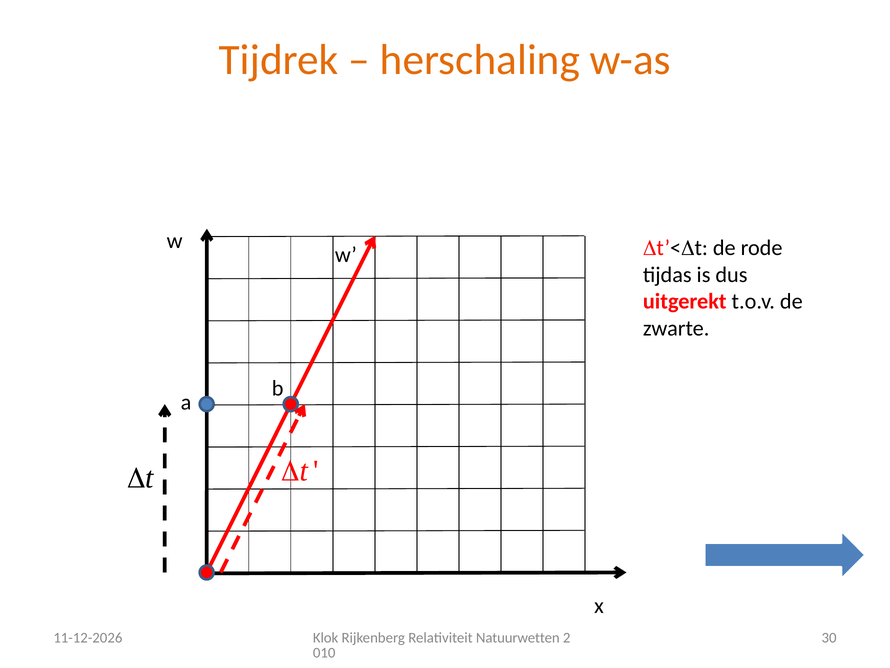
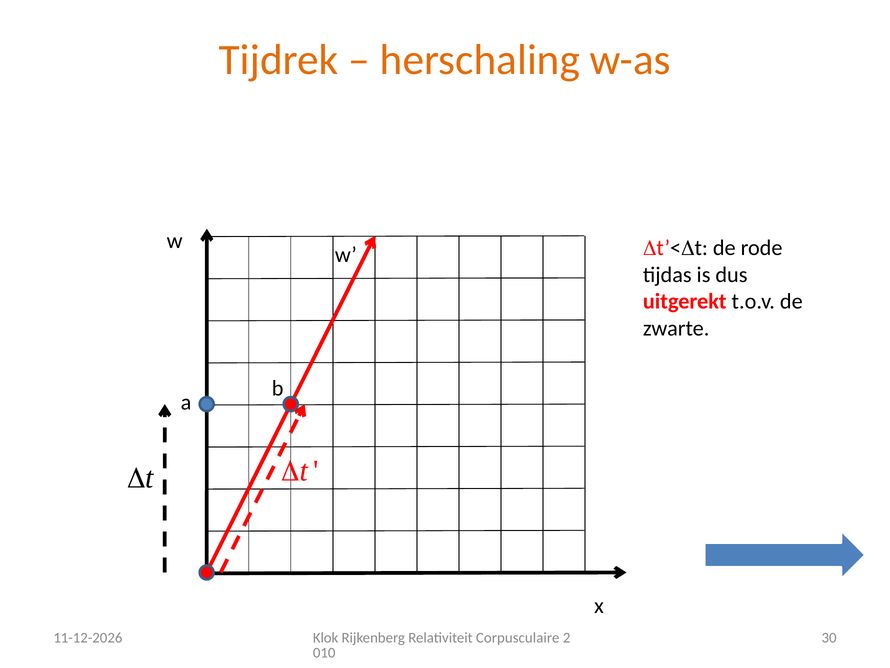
Natuurwetten: Natuurwetten -> Corpusculaire
